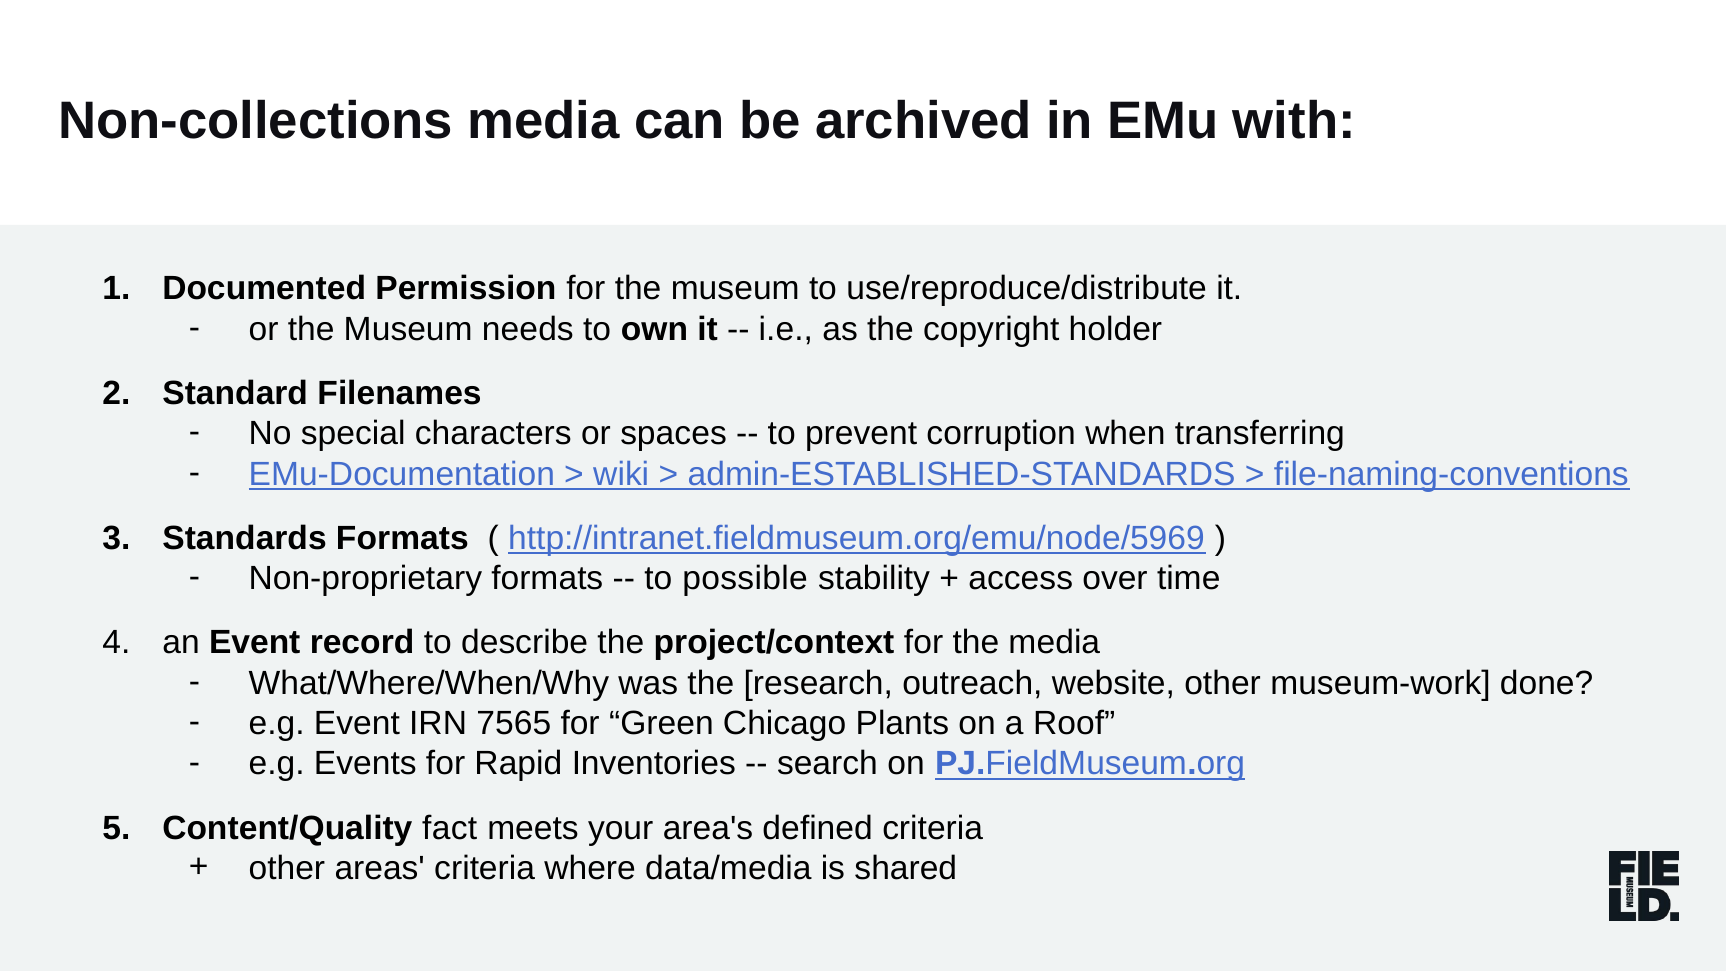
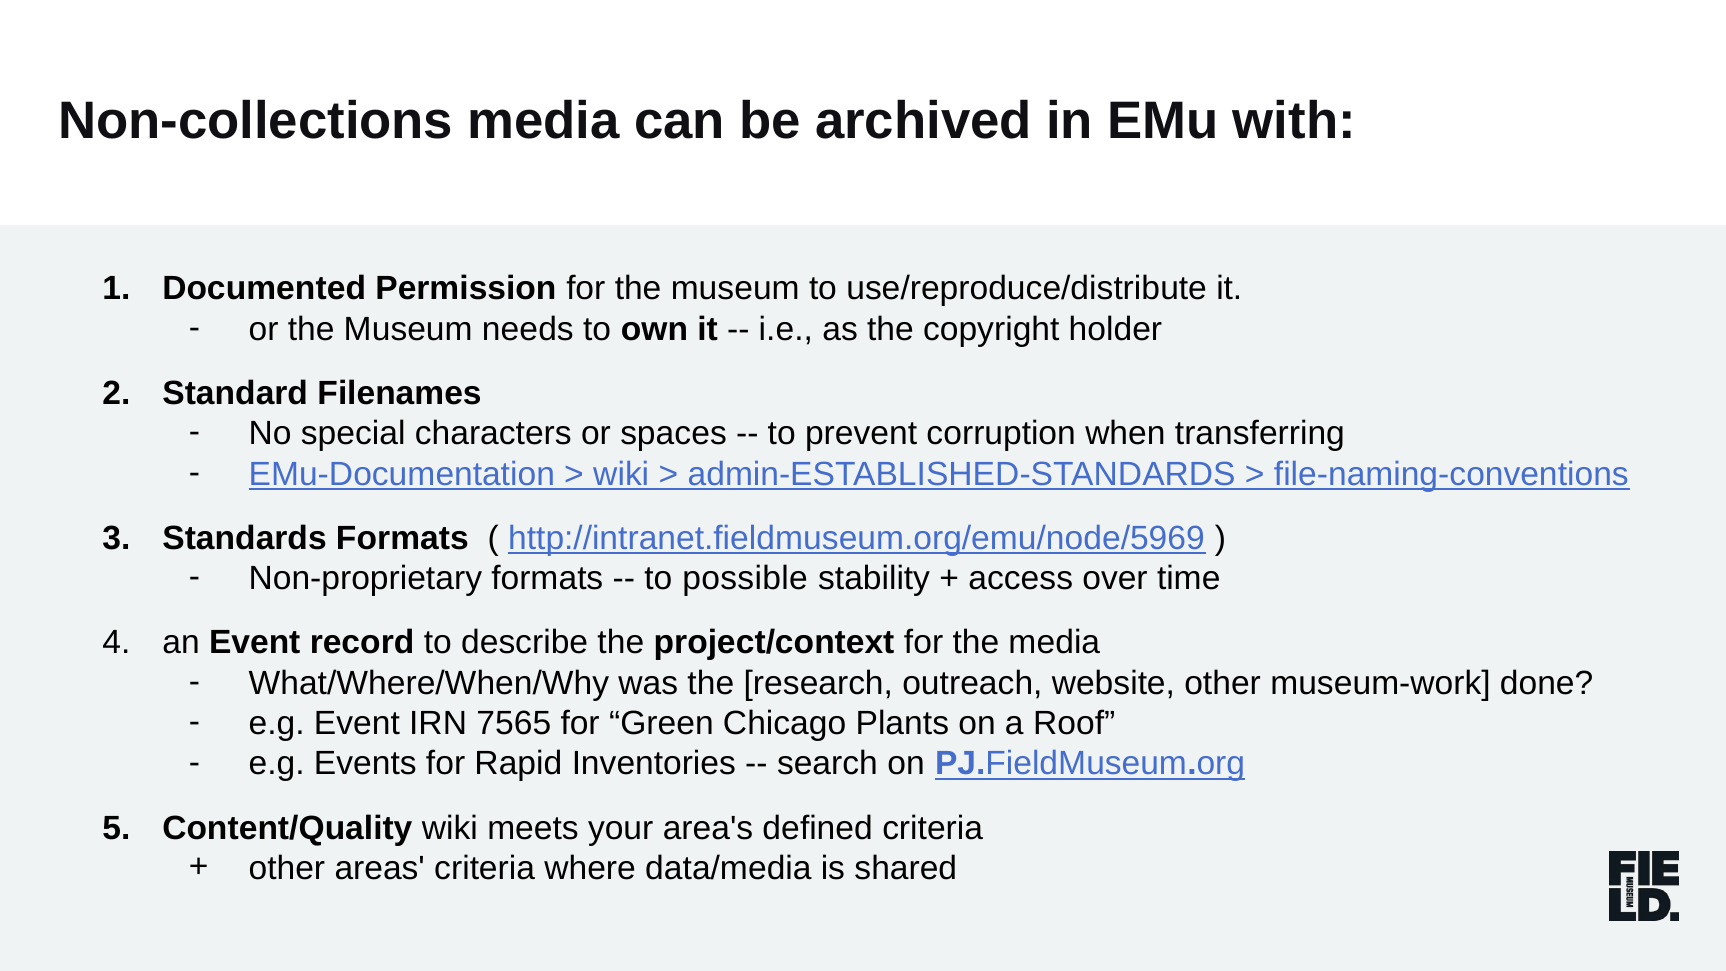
Content/Quality fact: fact -> wiki
